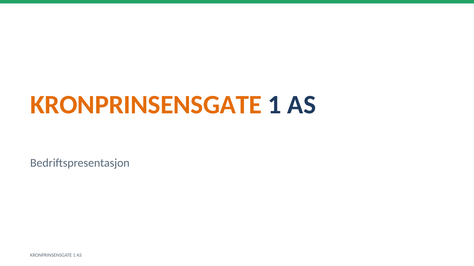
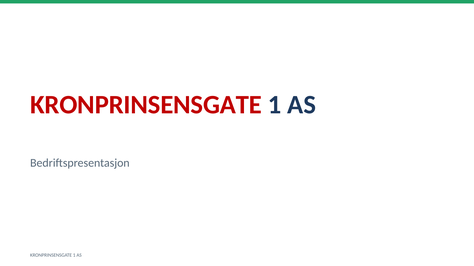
KRONPRINSENSGATE at (146, 105) colour: orange -> red
